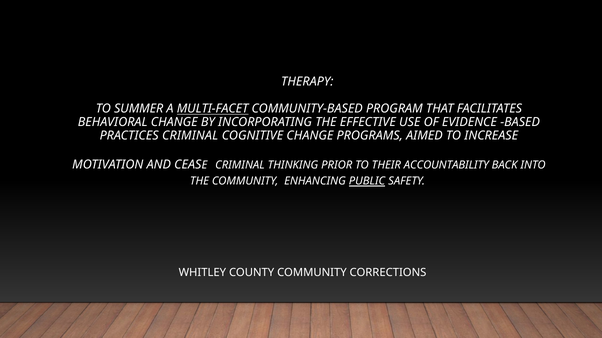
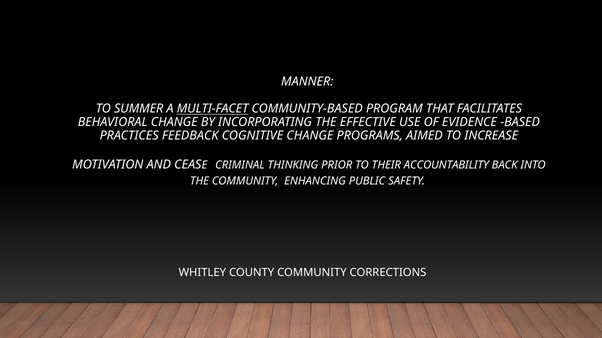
THERAPY: THERAPY -> MANNER
PRACTICES CRIMINAL: CRIMINAL -> FEEDBACK
PUBLIC underline: present -> none
